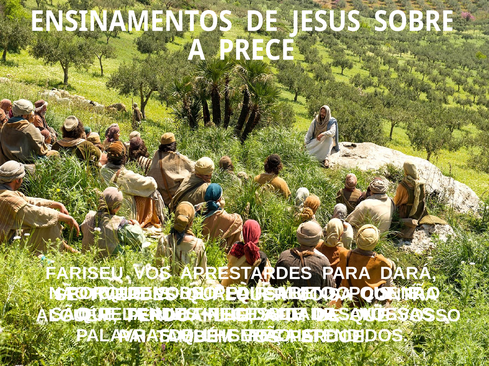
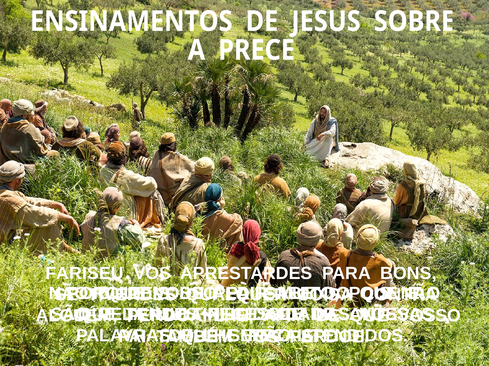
DARÁ: DARÁ -> BONS
